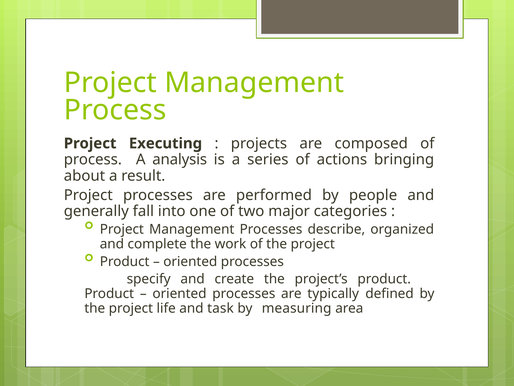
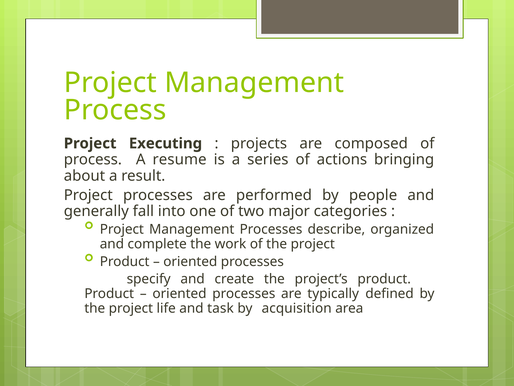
analysis: analysis -> resume
measuring: measuring -> acquisition
